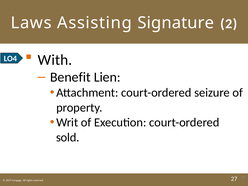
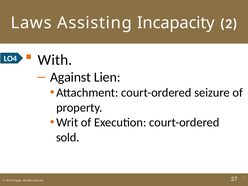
Signature: Signature -> Incapacity
Benefit: Benefit -> Against
